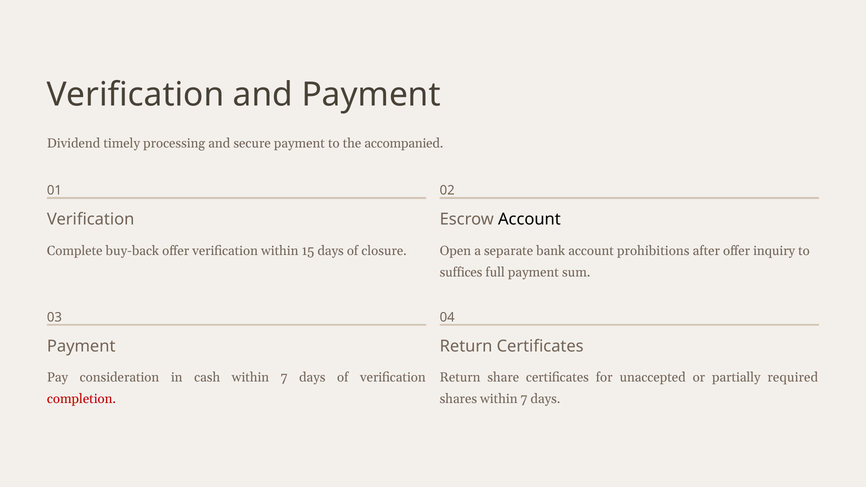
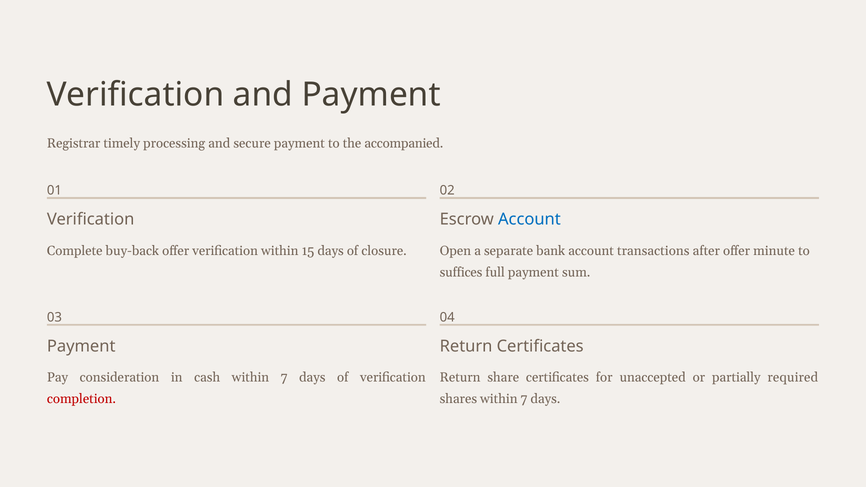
Dividend: Dividend -> Registrar
Account at (529, 219) colour: black -> blue
prohibitions: prohibitions -> transactions
inquiry: inquiry -> minute
